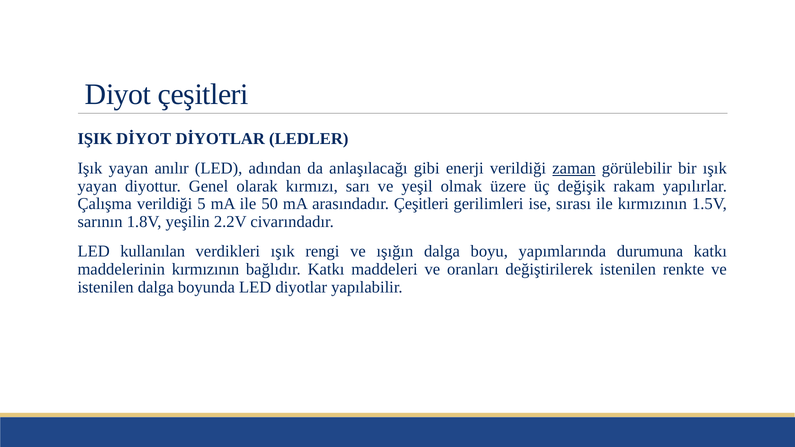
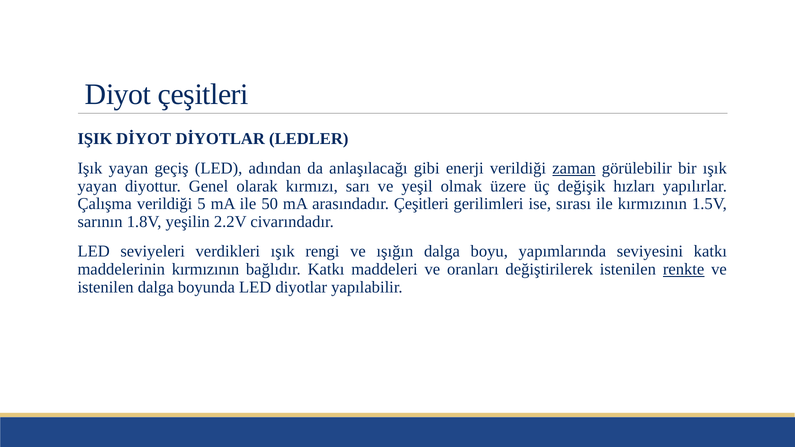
anılır: anılır -> geçiş
rakam: rakam -> hızları
kullanılan: kullanılan -> seviyeleri
durumuna: durumuna -> seviyesini
renkte underline: none -> present
